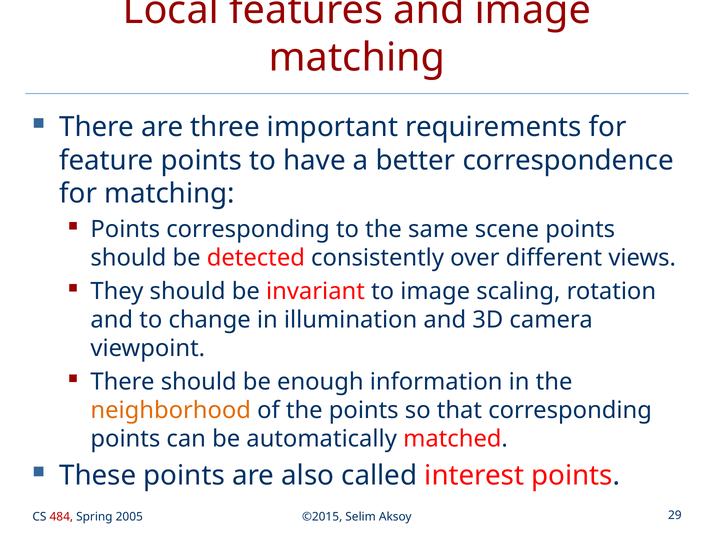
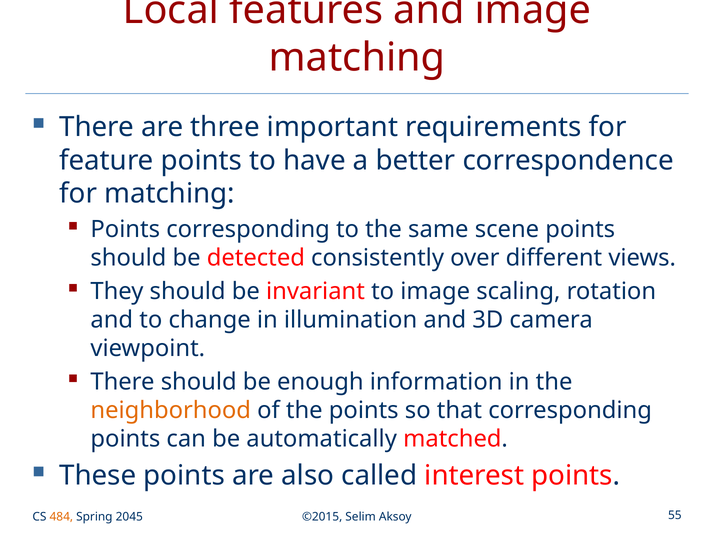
484 colour: red -> orange
2005: 2005 -> 2045
29: 29 -> 55
